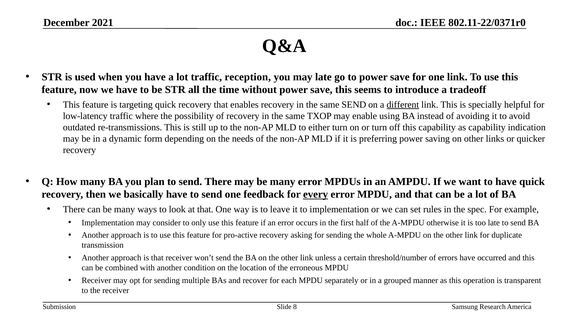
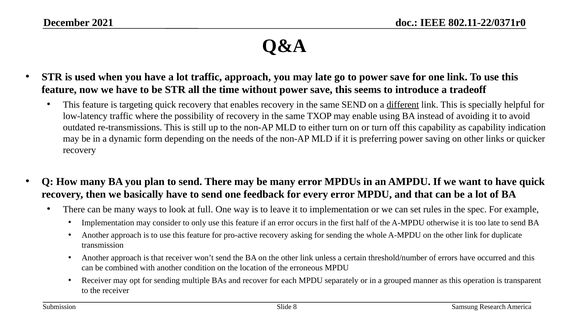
traffic reception: reception -> approach
every underline: present -> none
at that: that -> full
